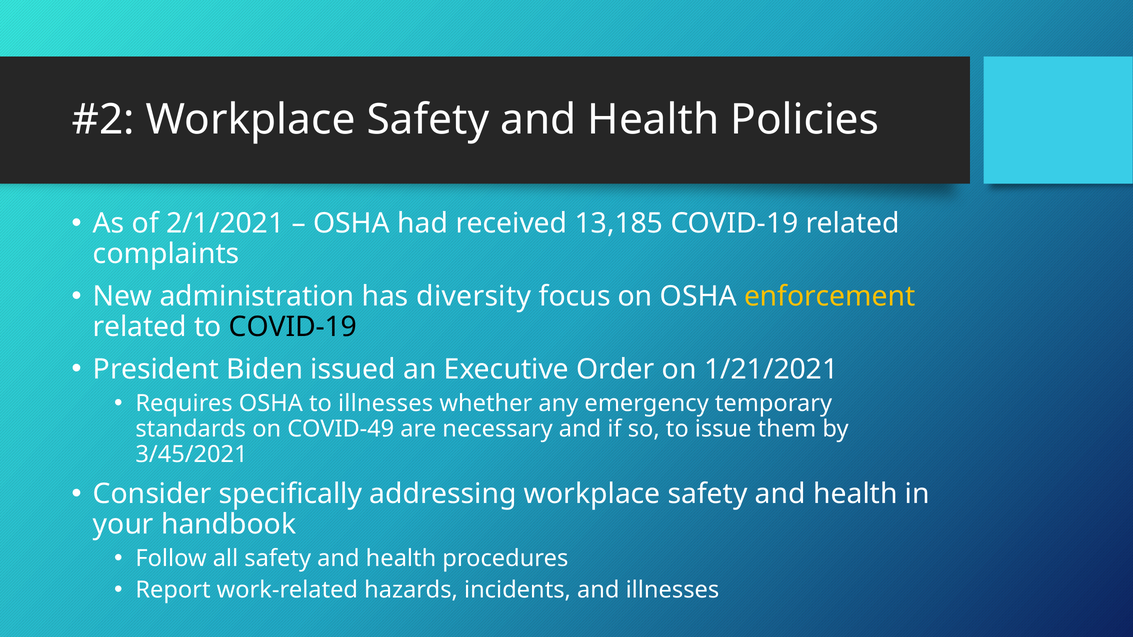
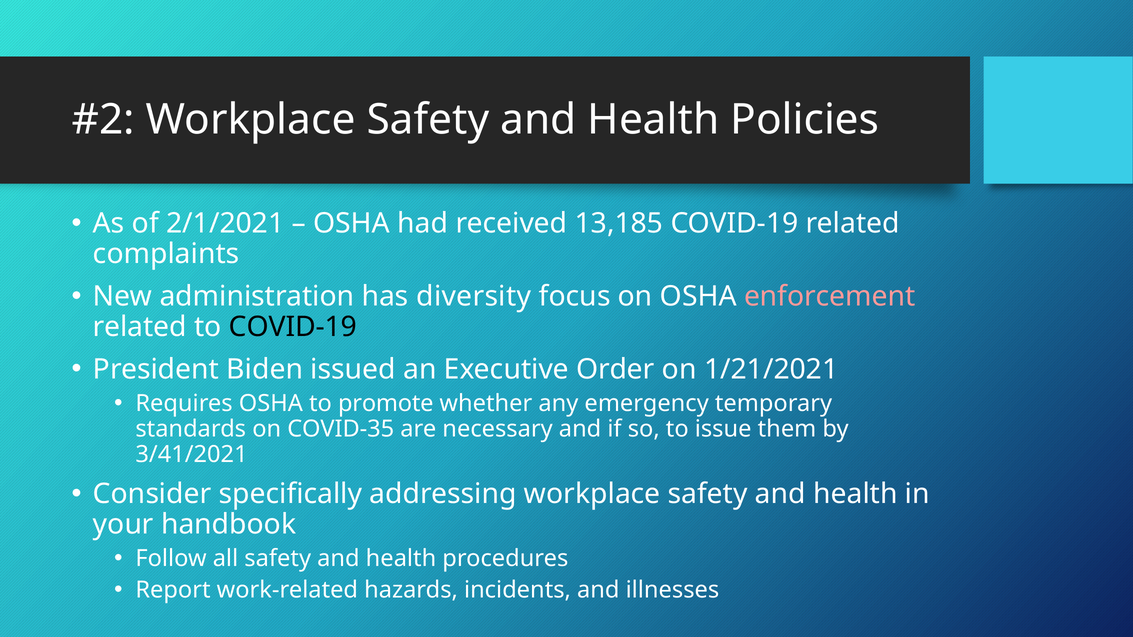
enforcement colour: yellow -> pink
to illnesses: illnesses -> promote
COVID-49: COVID-49 -> COVID-35
3/45/2021: 3/45/2021 -> 3/41/2021
